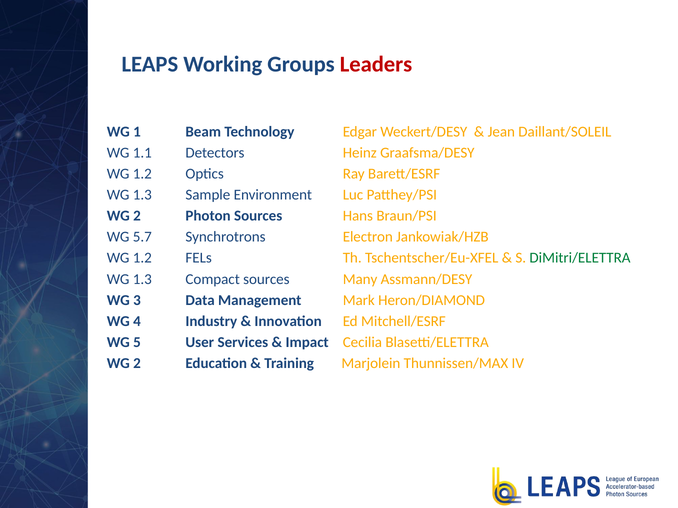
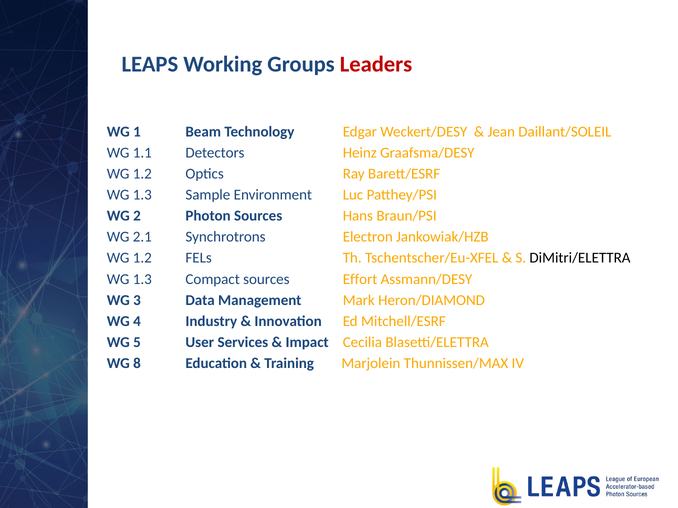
5.7: 5.7 -> 2.1
DiMitri/ELETTRA colour: green -> black
Many: Many -> Effort
2 at (137, 364): 2 -> 8
